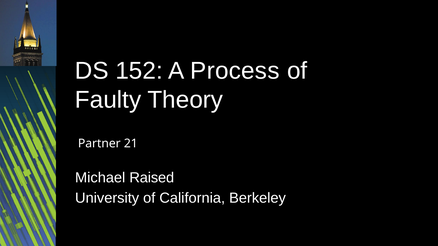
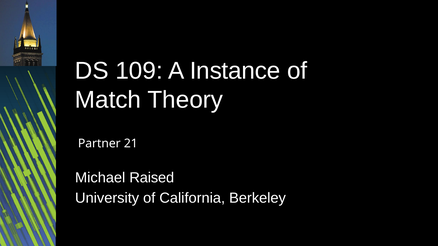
152: 152 -> 109
Process: Process -> Instance
Faulty: Faulty -> Match
